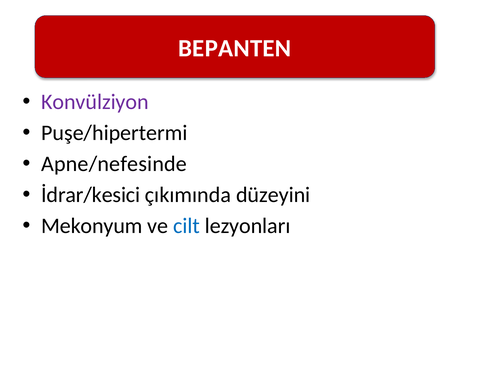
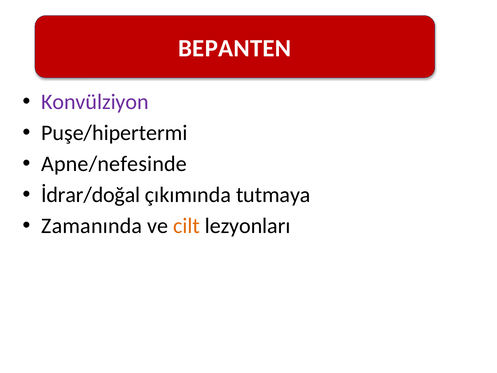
İdrar/kesici: İdrar/kesici -> İdrar/doğal
düzeyini: düzeyini -> tutmaya
Mekonyum: Mekonyum -> Zamanında
cilt colour: blue -> orange
